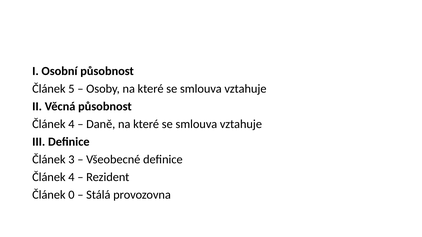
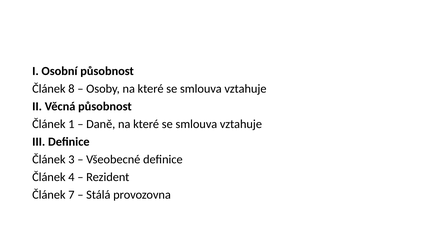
5: 5 -> 8
4 at (71, 124): 4 -> 1
0: 0 -> 7
